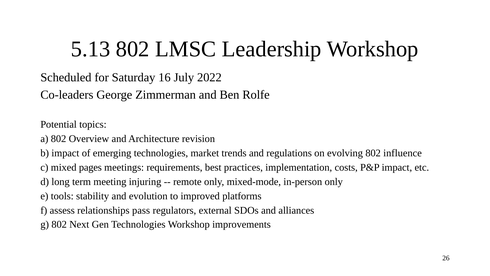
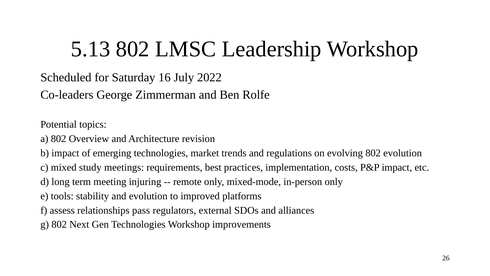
802 influence: influence -> evolution
pages: pages -> study
